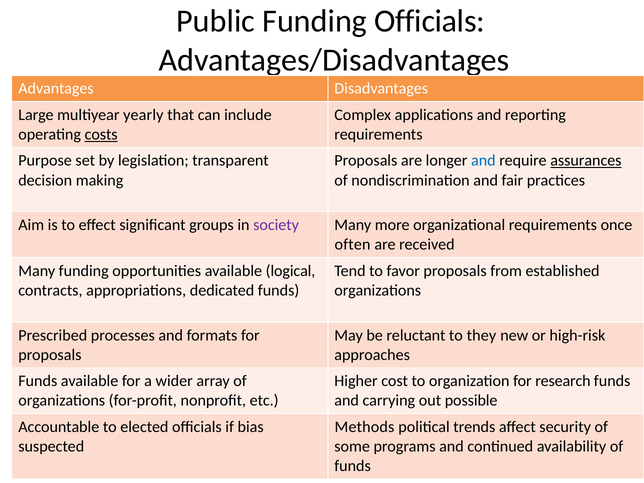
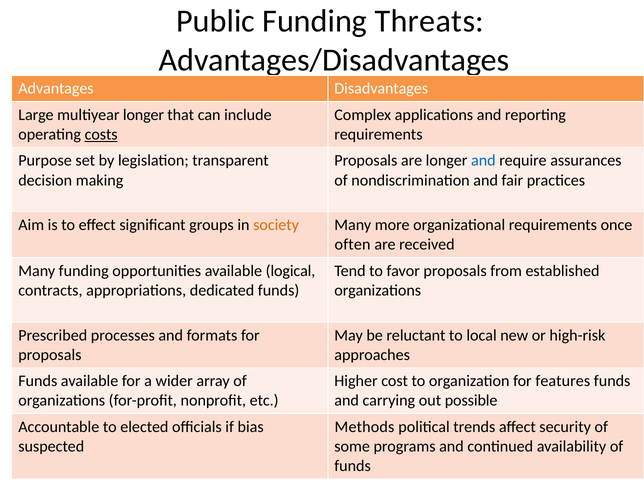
Funding Officials: Officials -> Threats
multiyear yearly: yearly -> longer
assurances underline: present -> none
society colour: purple -> orange
they: they -> local
research: research -> features
